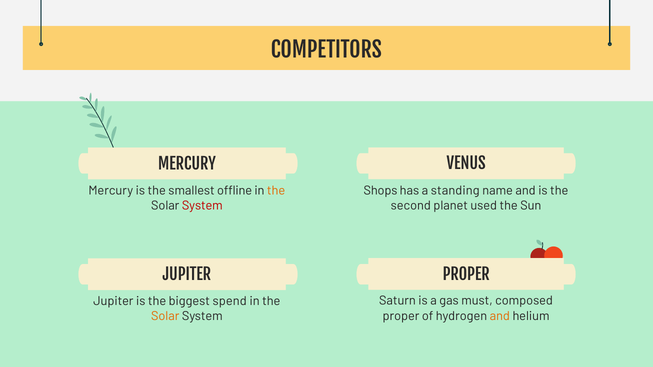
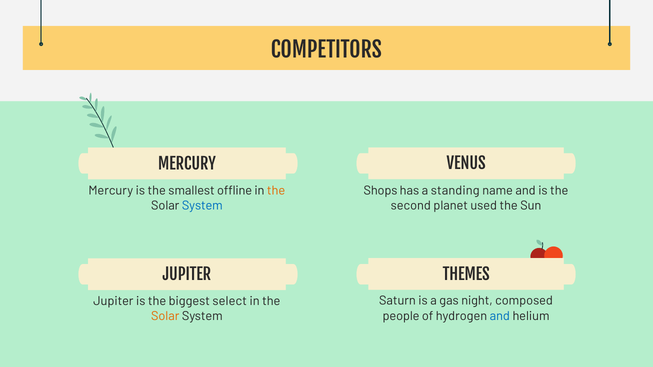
System at (202, 206) colour: red -> blue
PROPER at (466, 275): PROPER -> THEMES
must: must -> night
spend: spend -> select
proper at (401, 316): proper -> people
and at (500, 316) colour: orange -> blue
